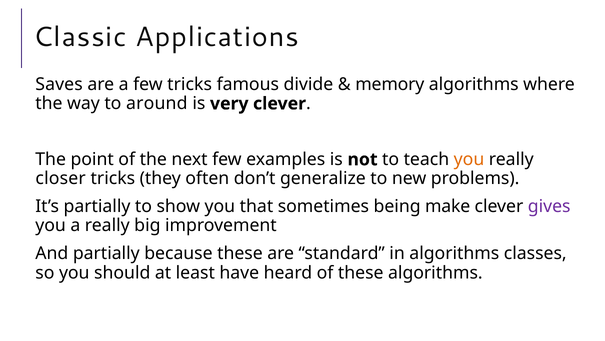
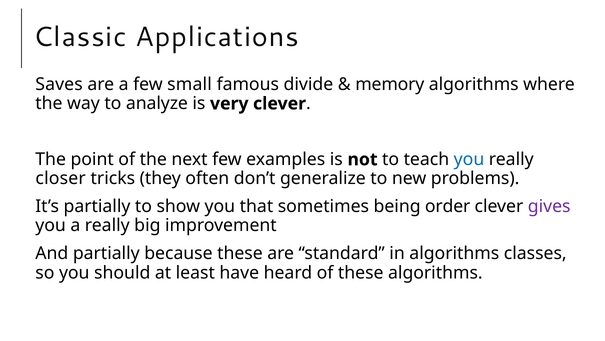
few tricks: tricks -> small
around: around -> analyze
you at (469, 159) colour: orange -> blue
make: make -> order
